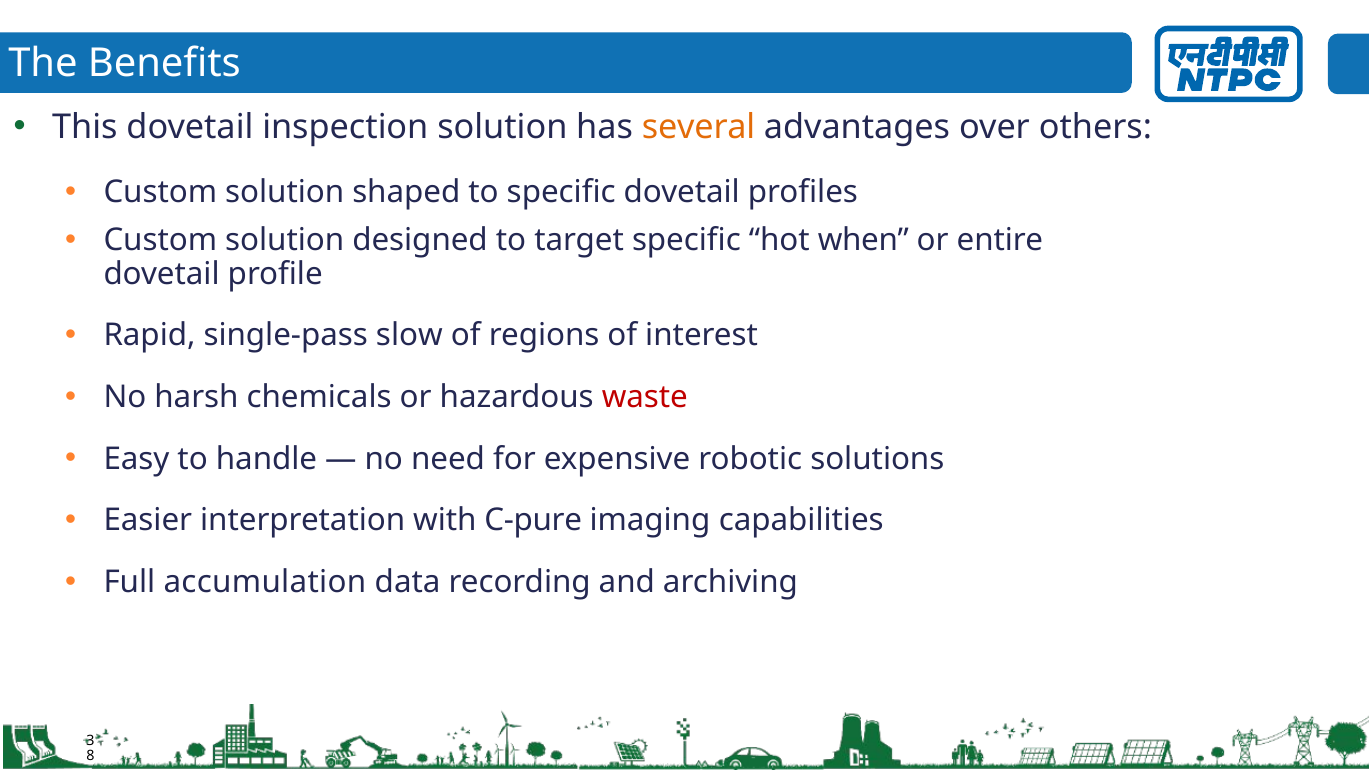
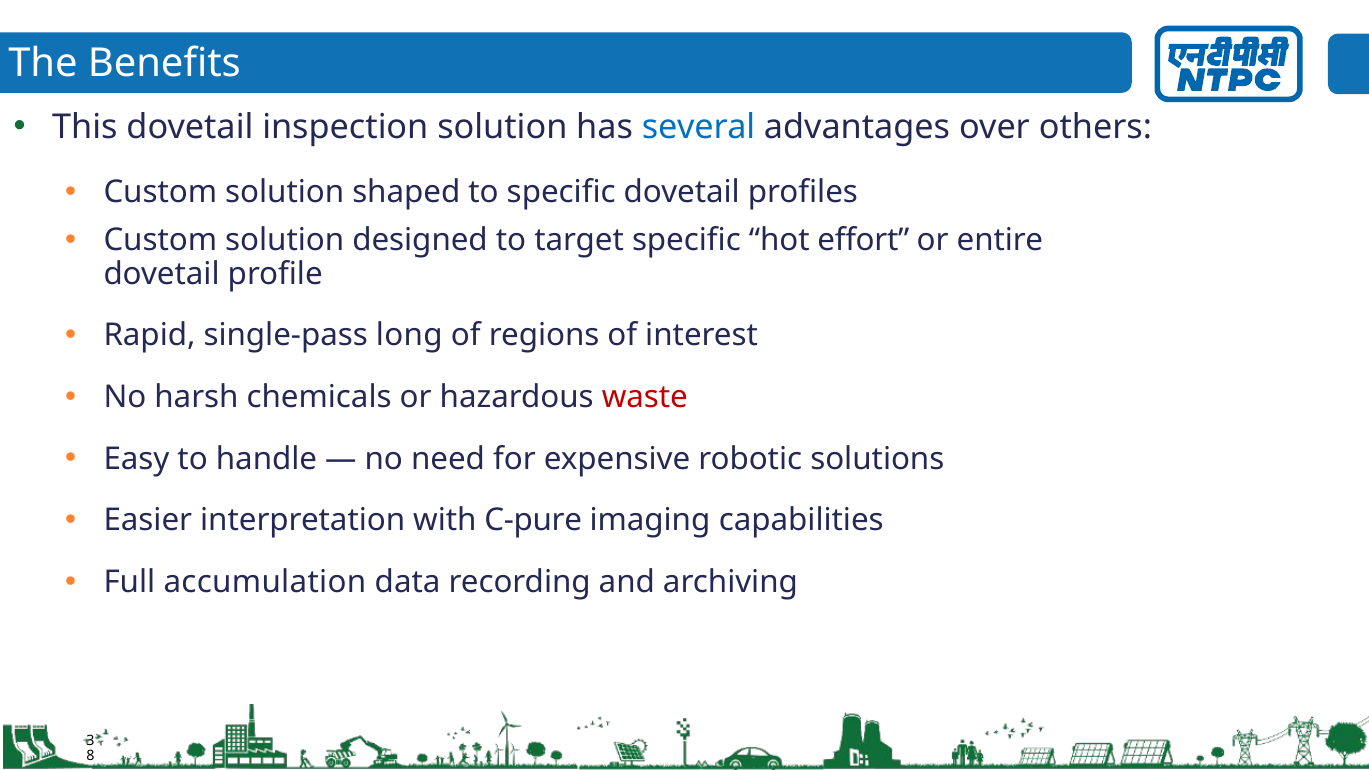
several colour: orange -> blue
when: when -> effort
slow: slow -> long
